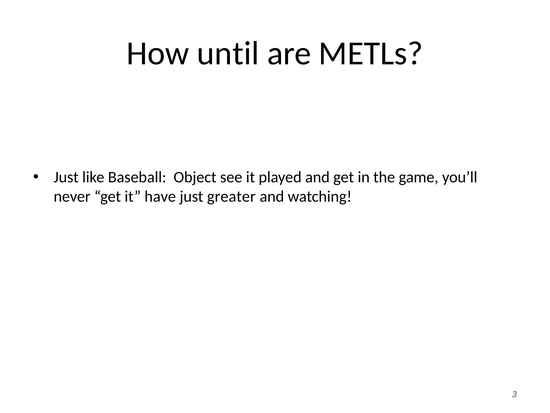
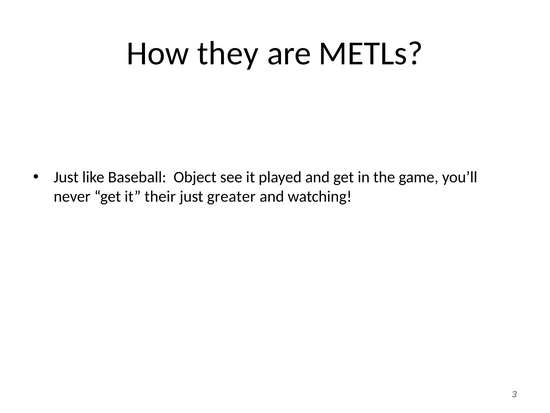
until: until -> they
have: have -> their
